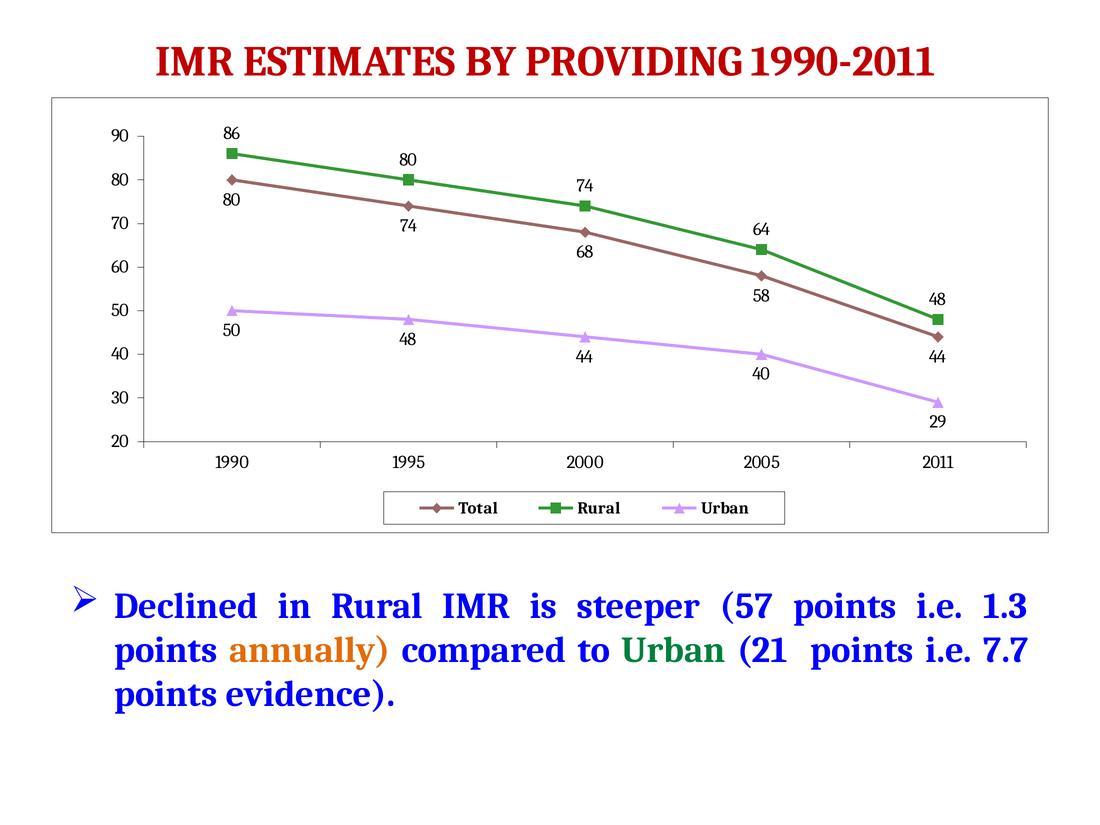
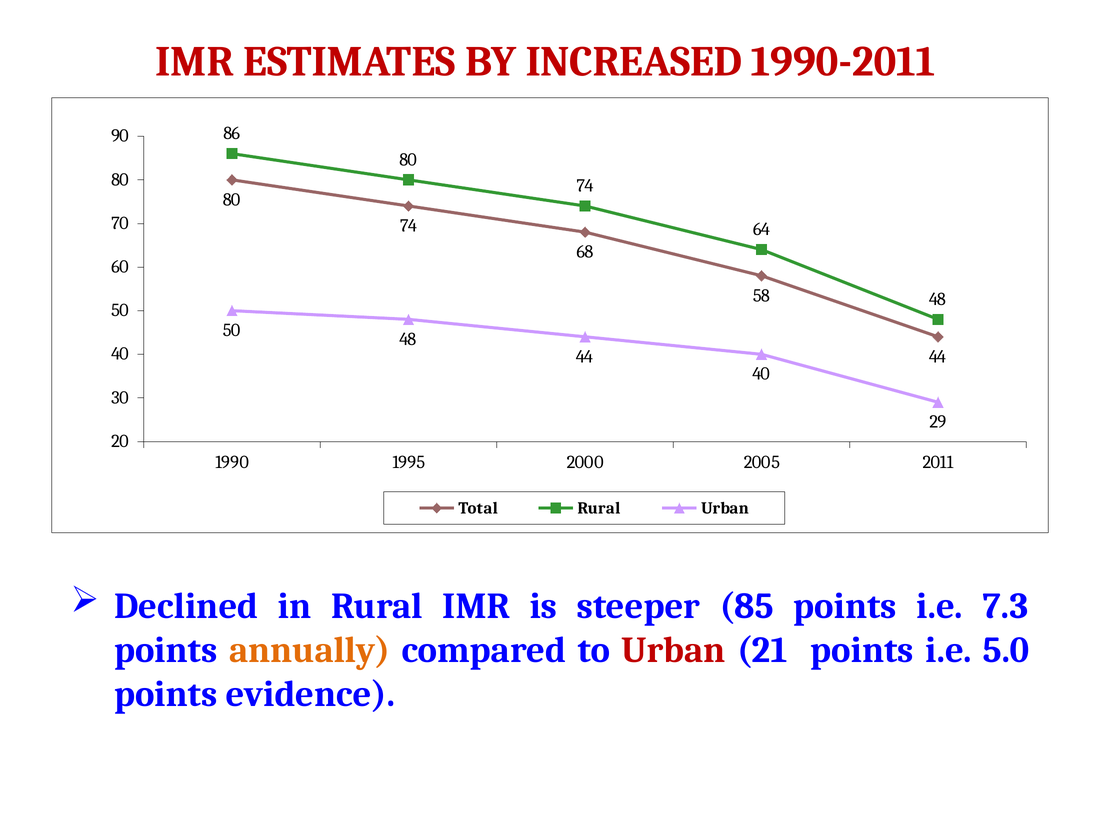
PROVIDING: PROVIDING -> INCREASED
57: 57 -> 85
1.3: 1.3 -> 7.3
Urban at (674, 650) colour: green -> red
7.7: 7.7 -> 5.0
